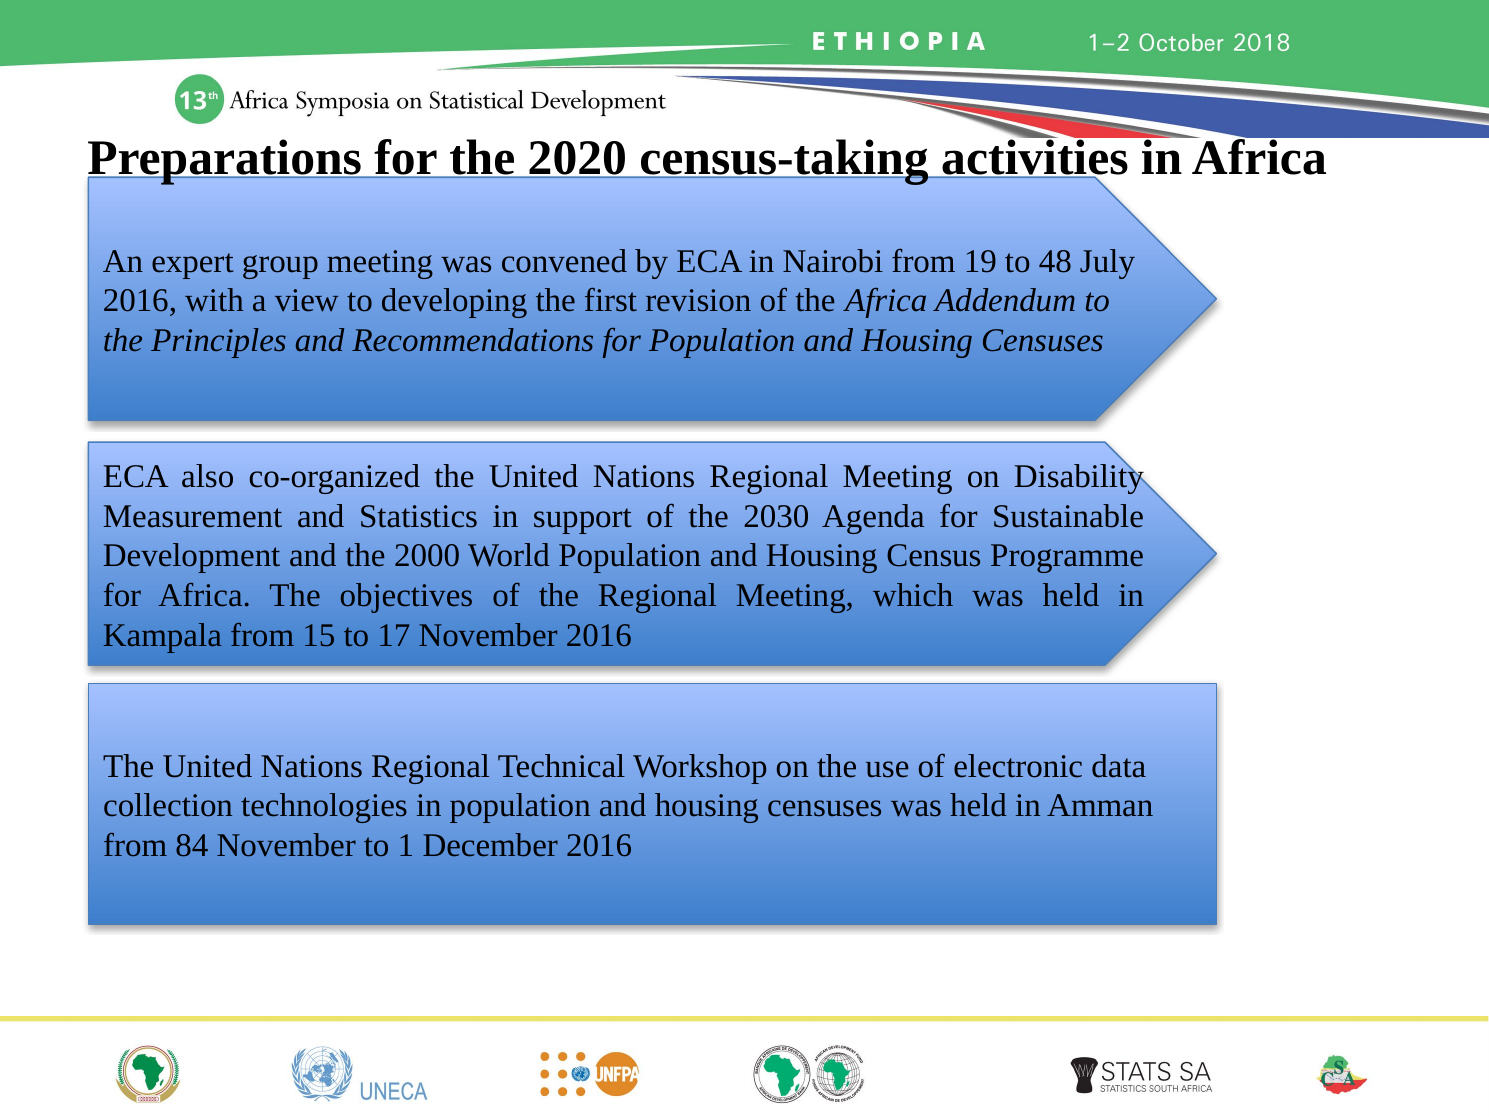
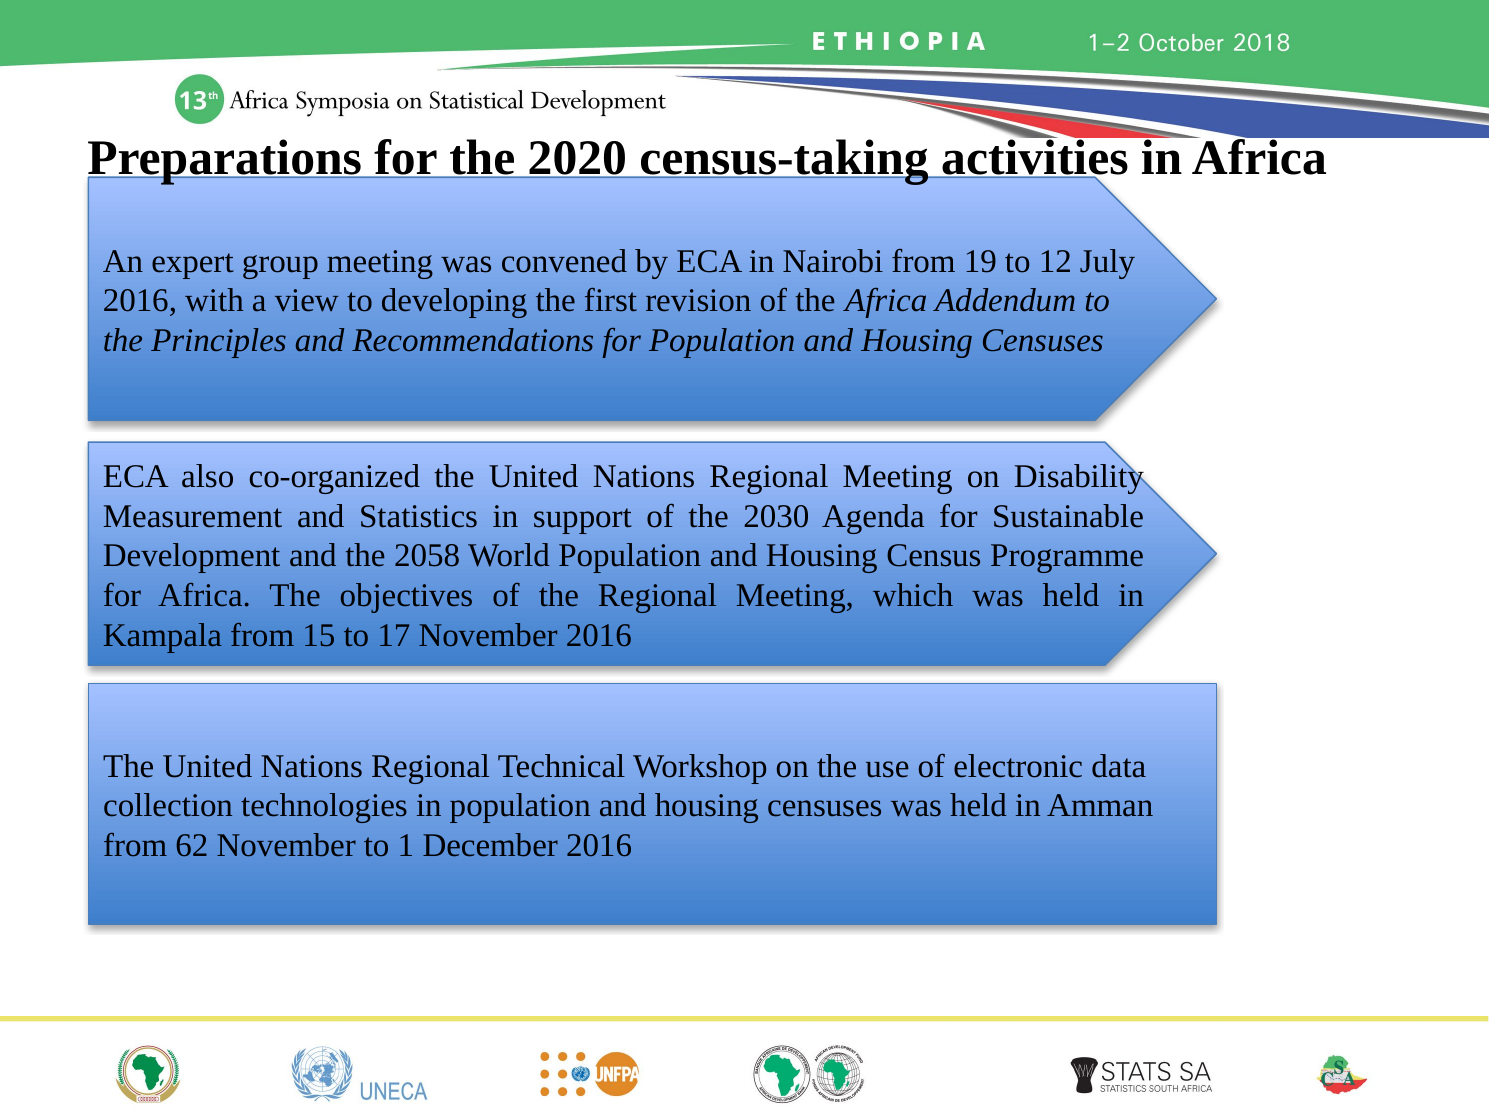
48: 48 -> 12
2000: 2000 -> 2058
84: 84 -> 62
